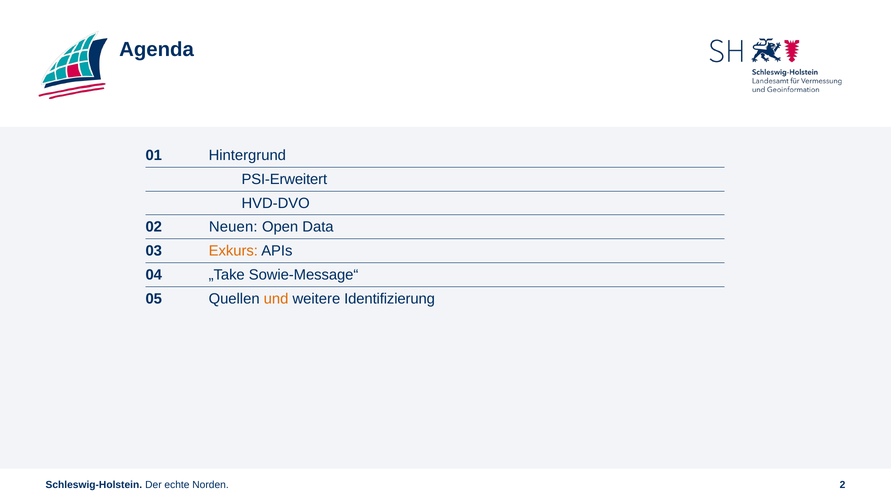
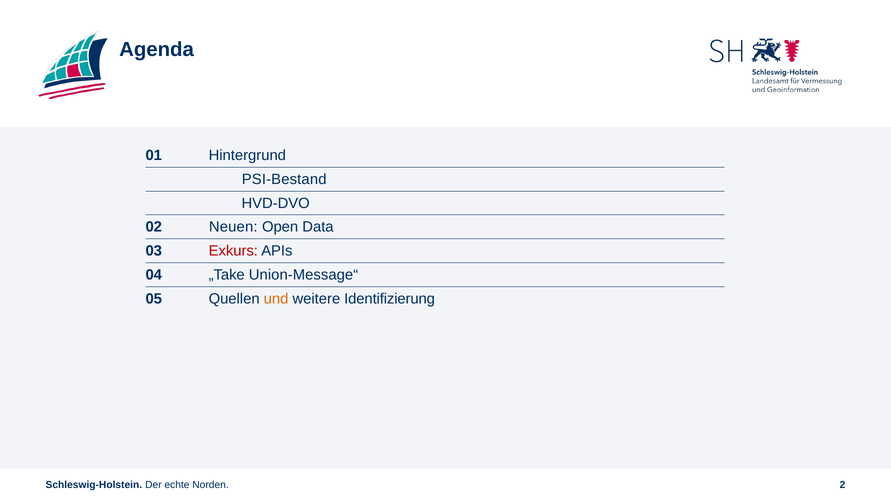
PSI-Erweitert: PSI-Erweitert -> PSI-Bestand
Exkurs colour: orange -> red
Sowie-Message“: Sowie-Message“ -> Union-Message“
